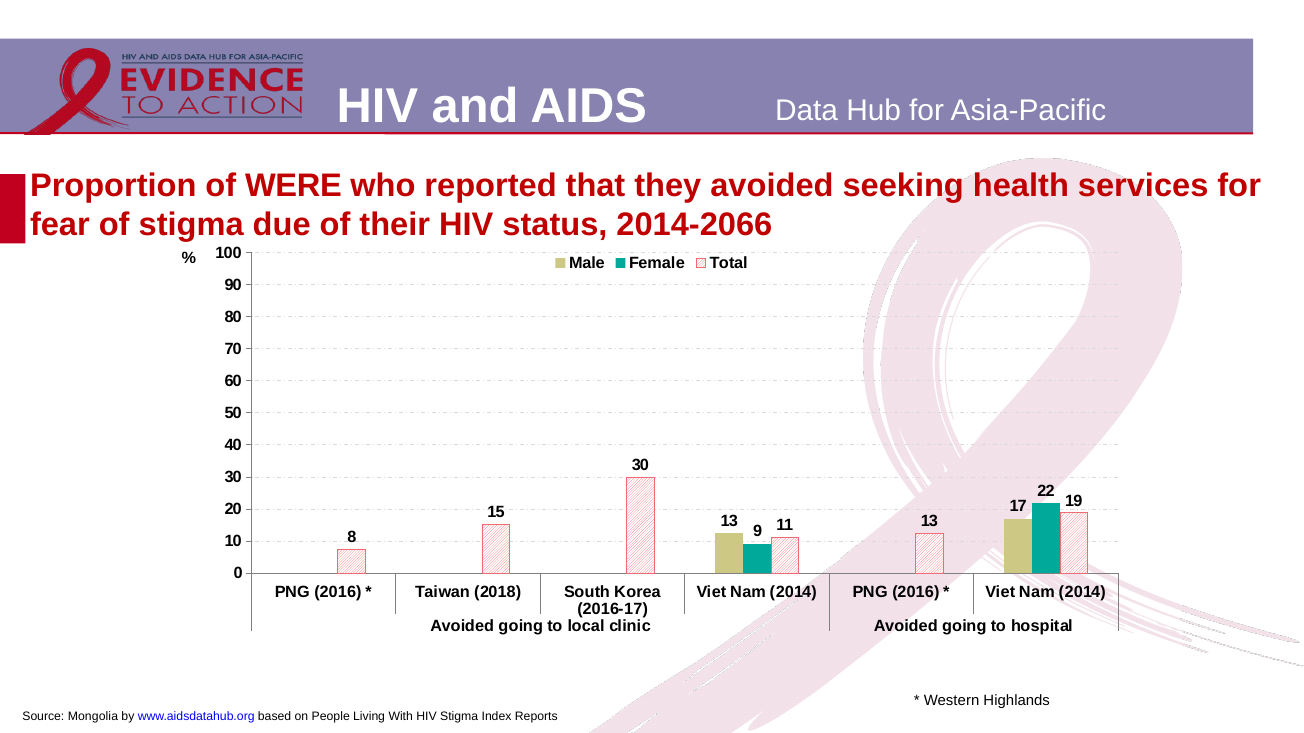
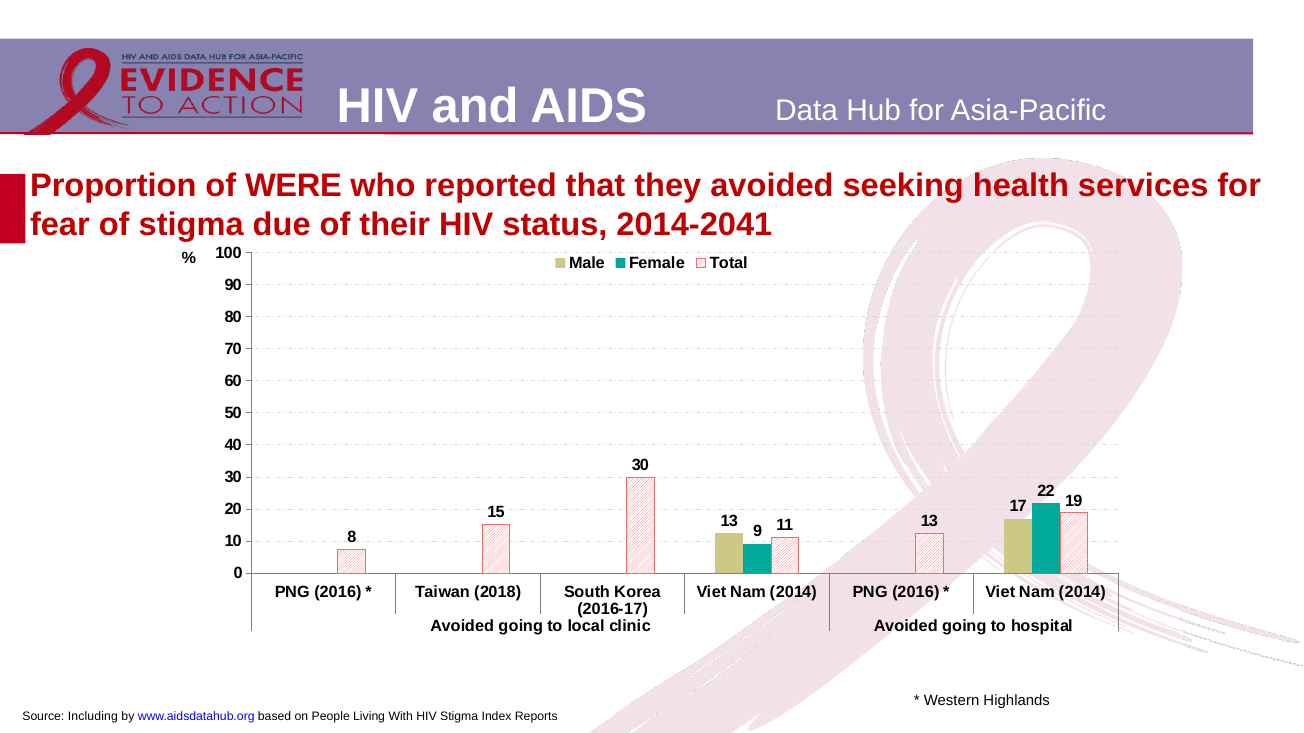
2014-2066: 2014-2066 -> 2014-2041
Mongolia: Mongolia -> Including
